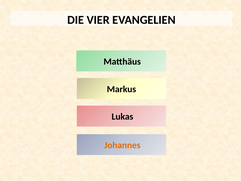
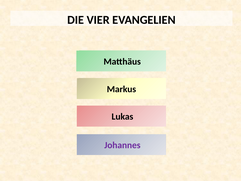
Johannes colour: orange -> purple
